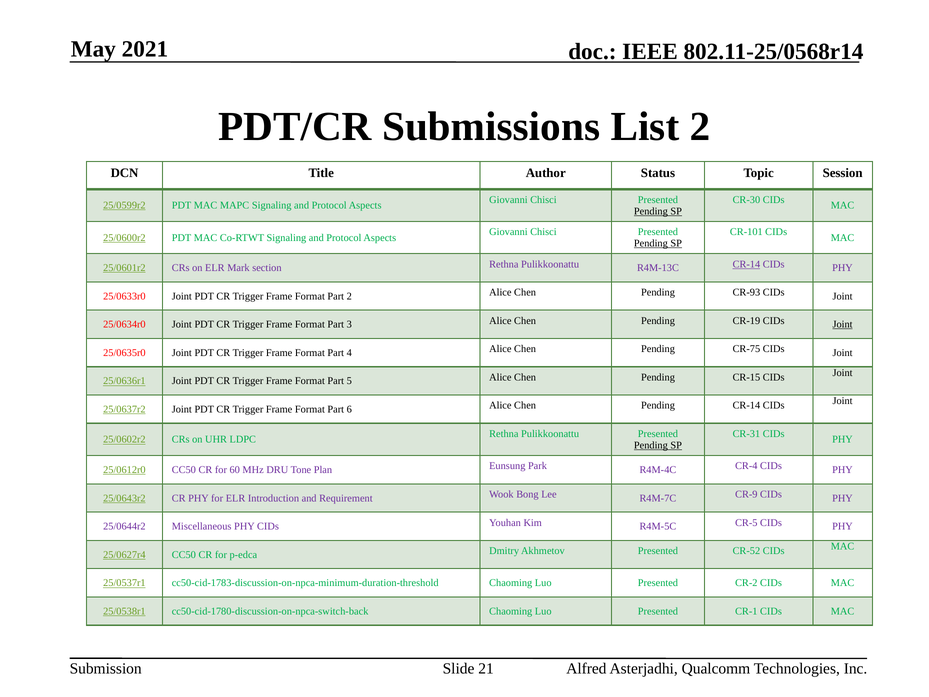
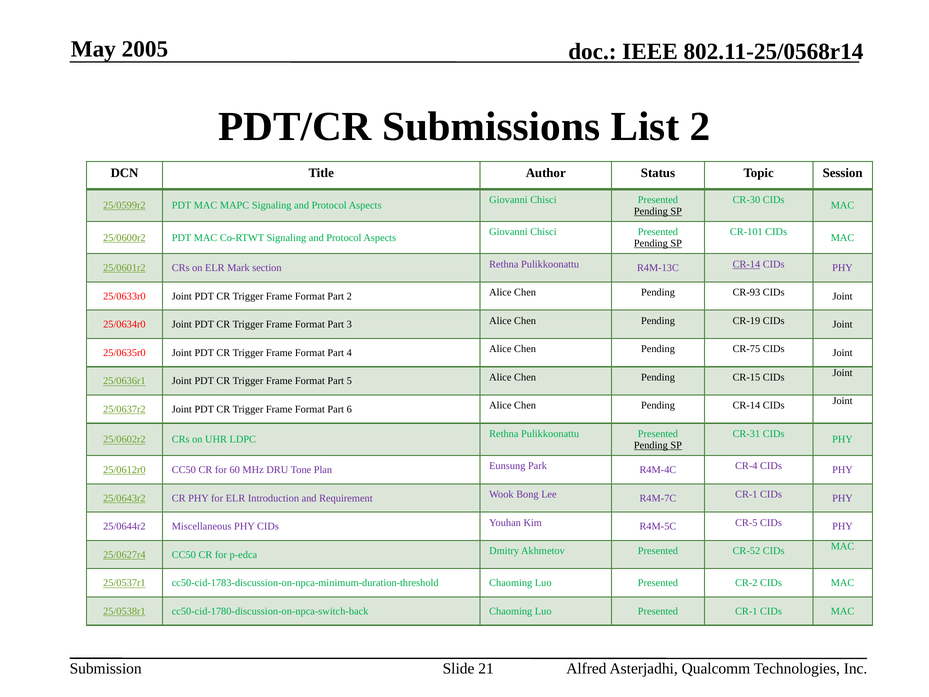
2021: 2021 -> 2005
Joint at (843, 324) underline: present -> none
R4M-7C CR-9: CR-9 -> CR-1
